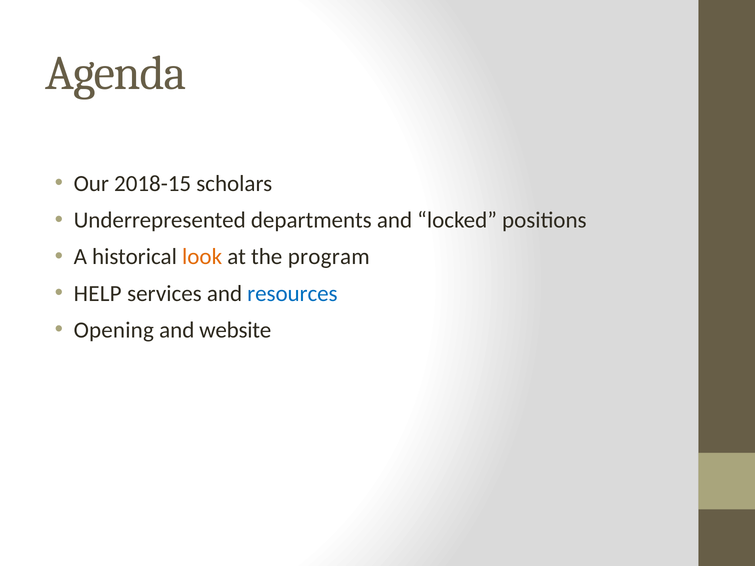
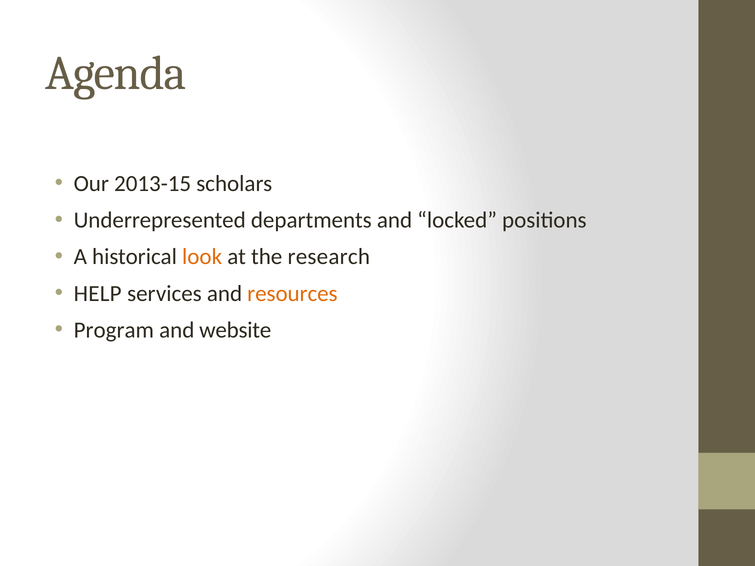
2018-15: 2018-15 -> 2013-15
program: program -> research
resources colour: blue -> orange
Opening: Opening -> Program
